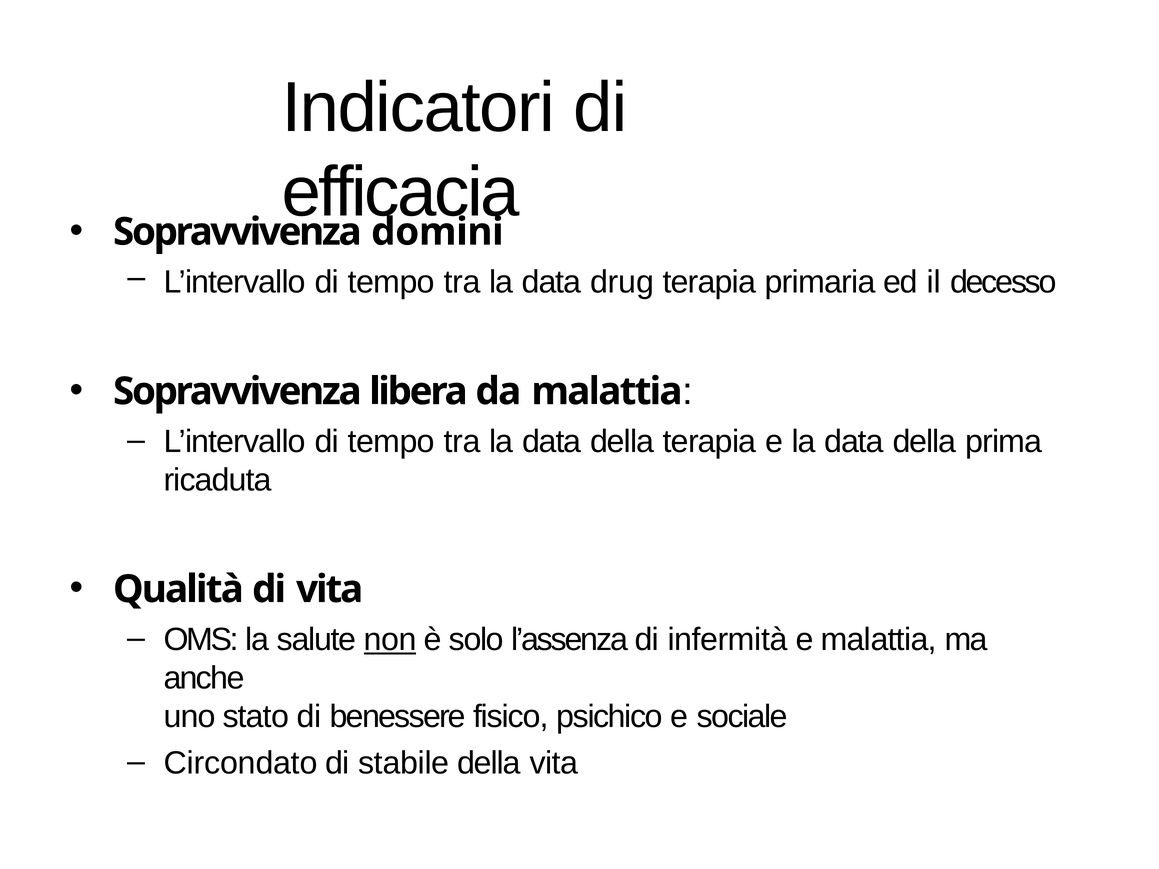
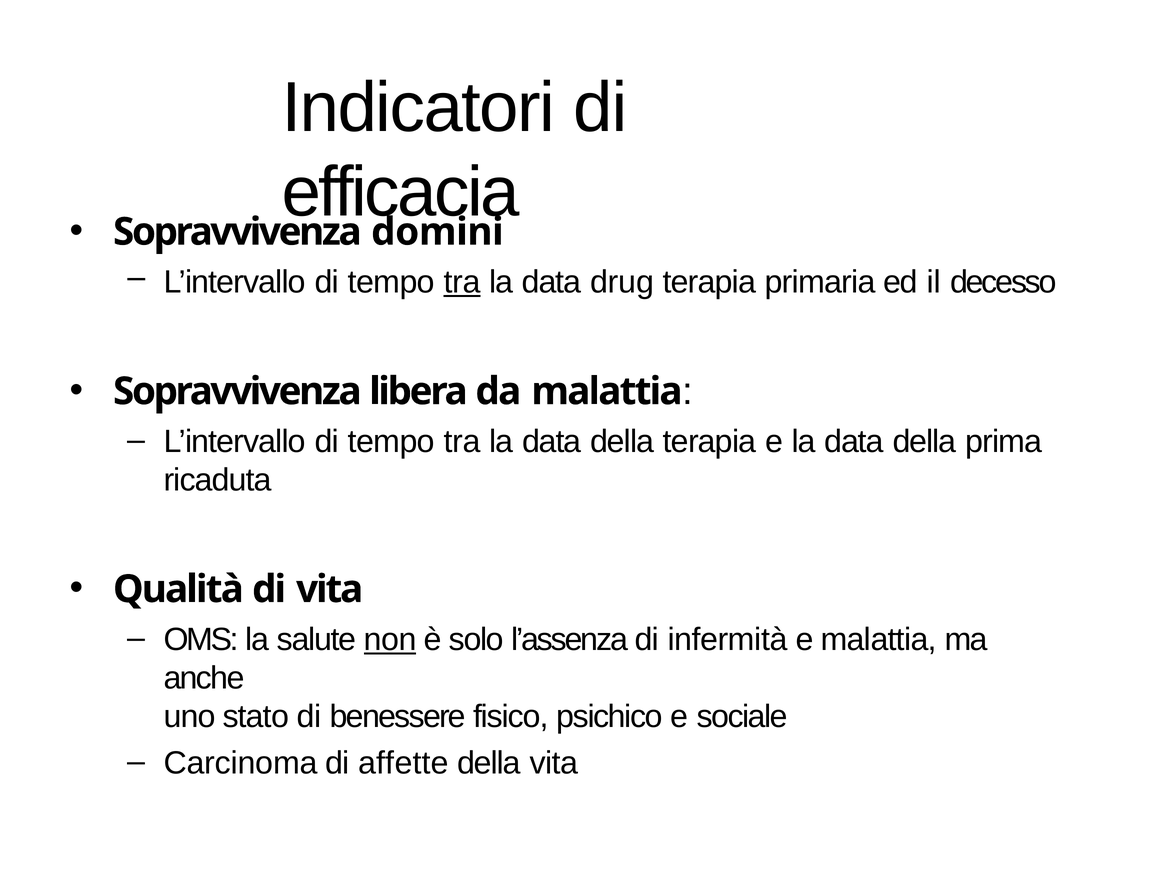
tra at (462, 282) underline: none -> present
Circondato: Circondato -> Carcinoma
stabile: stabile -> affette
